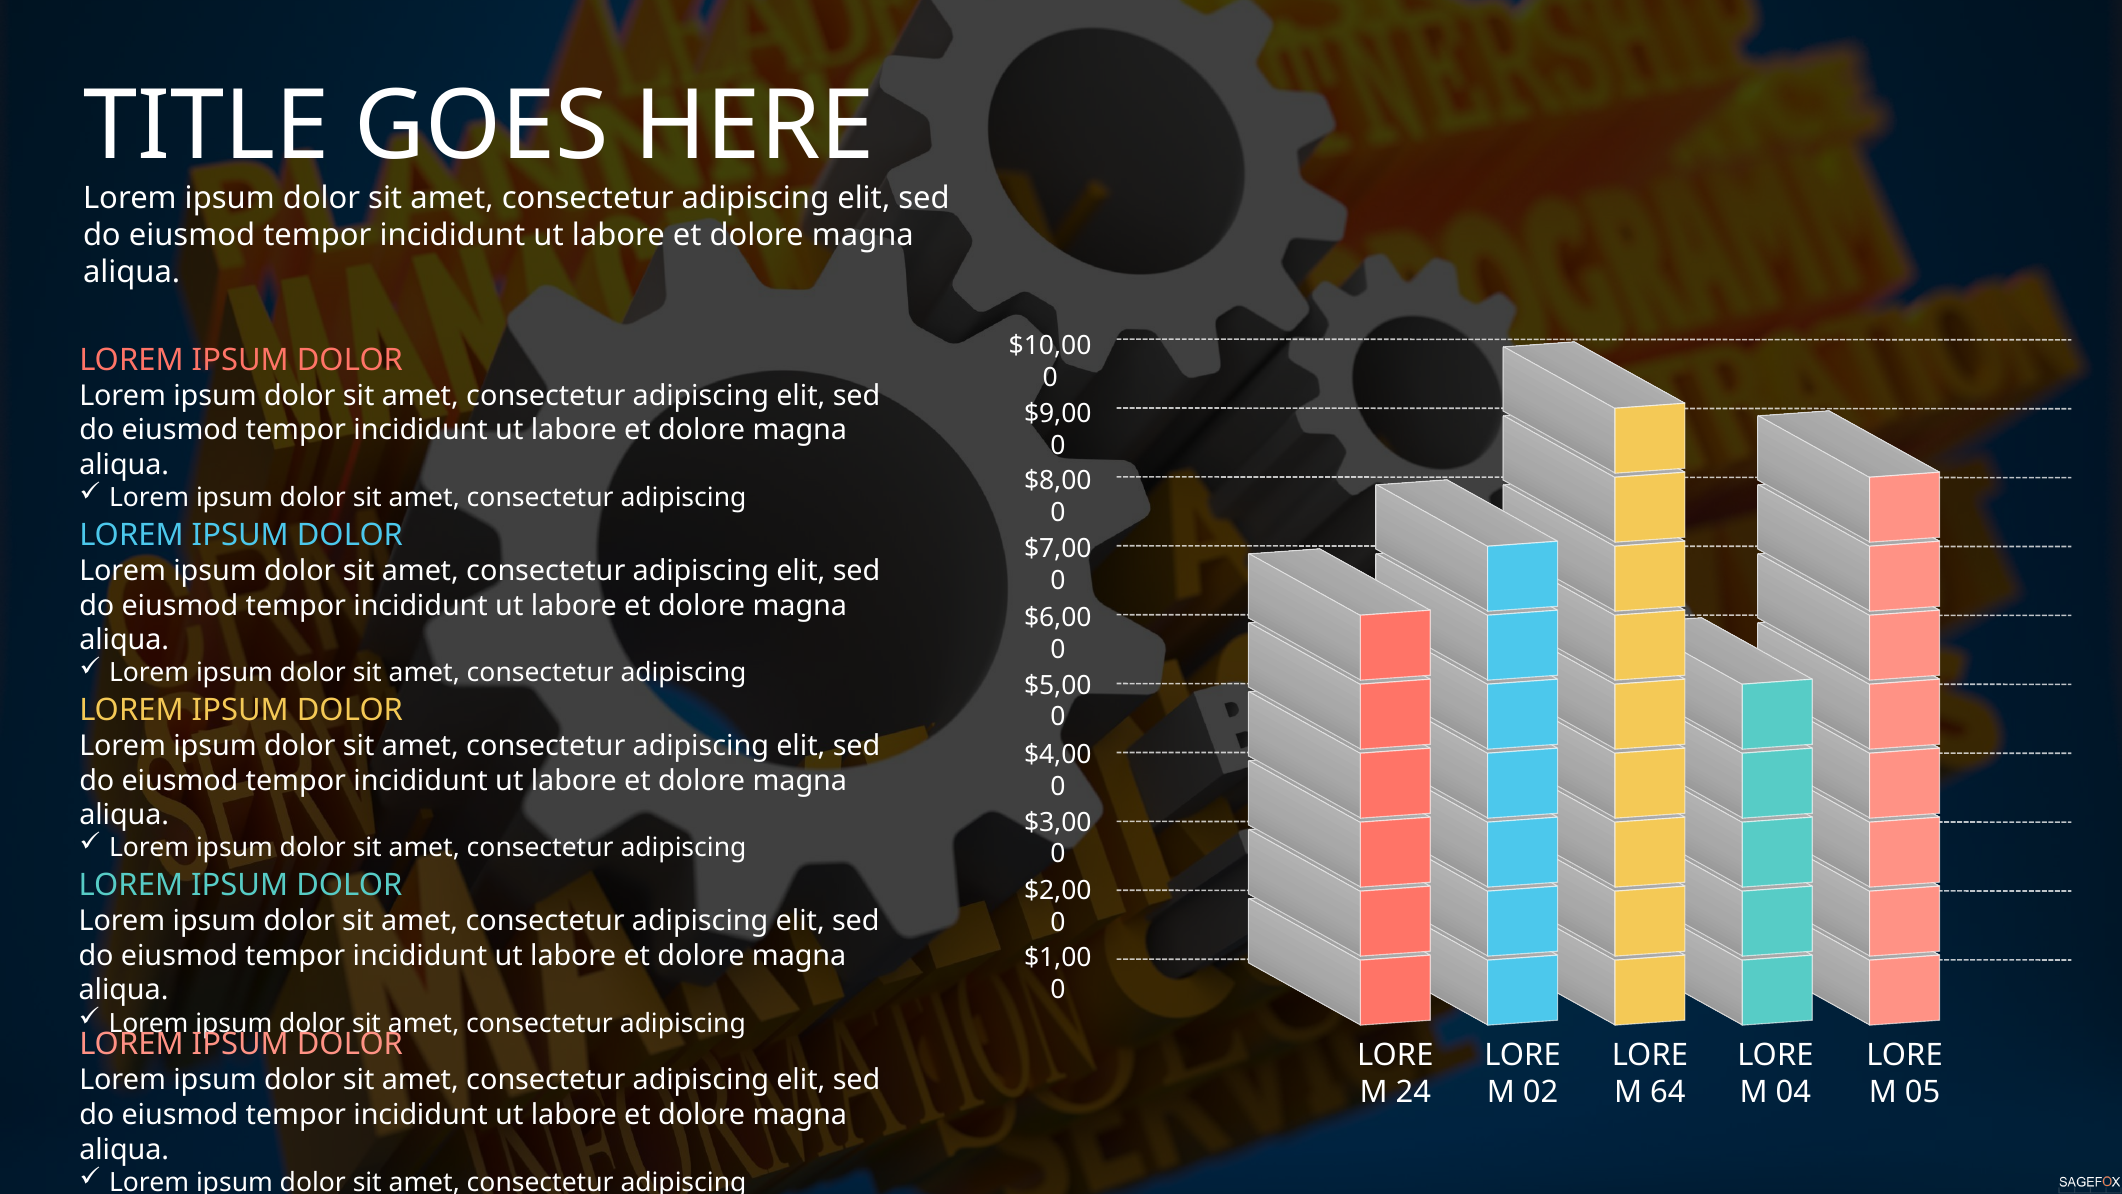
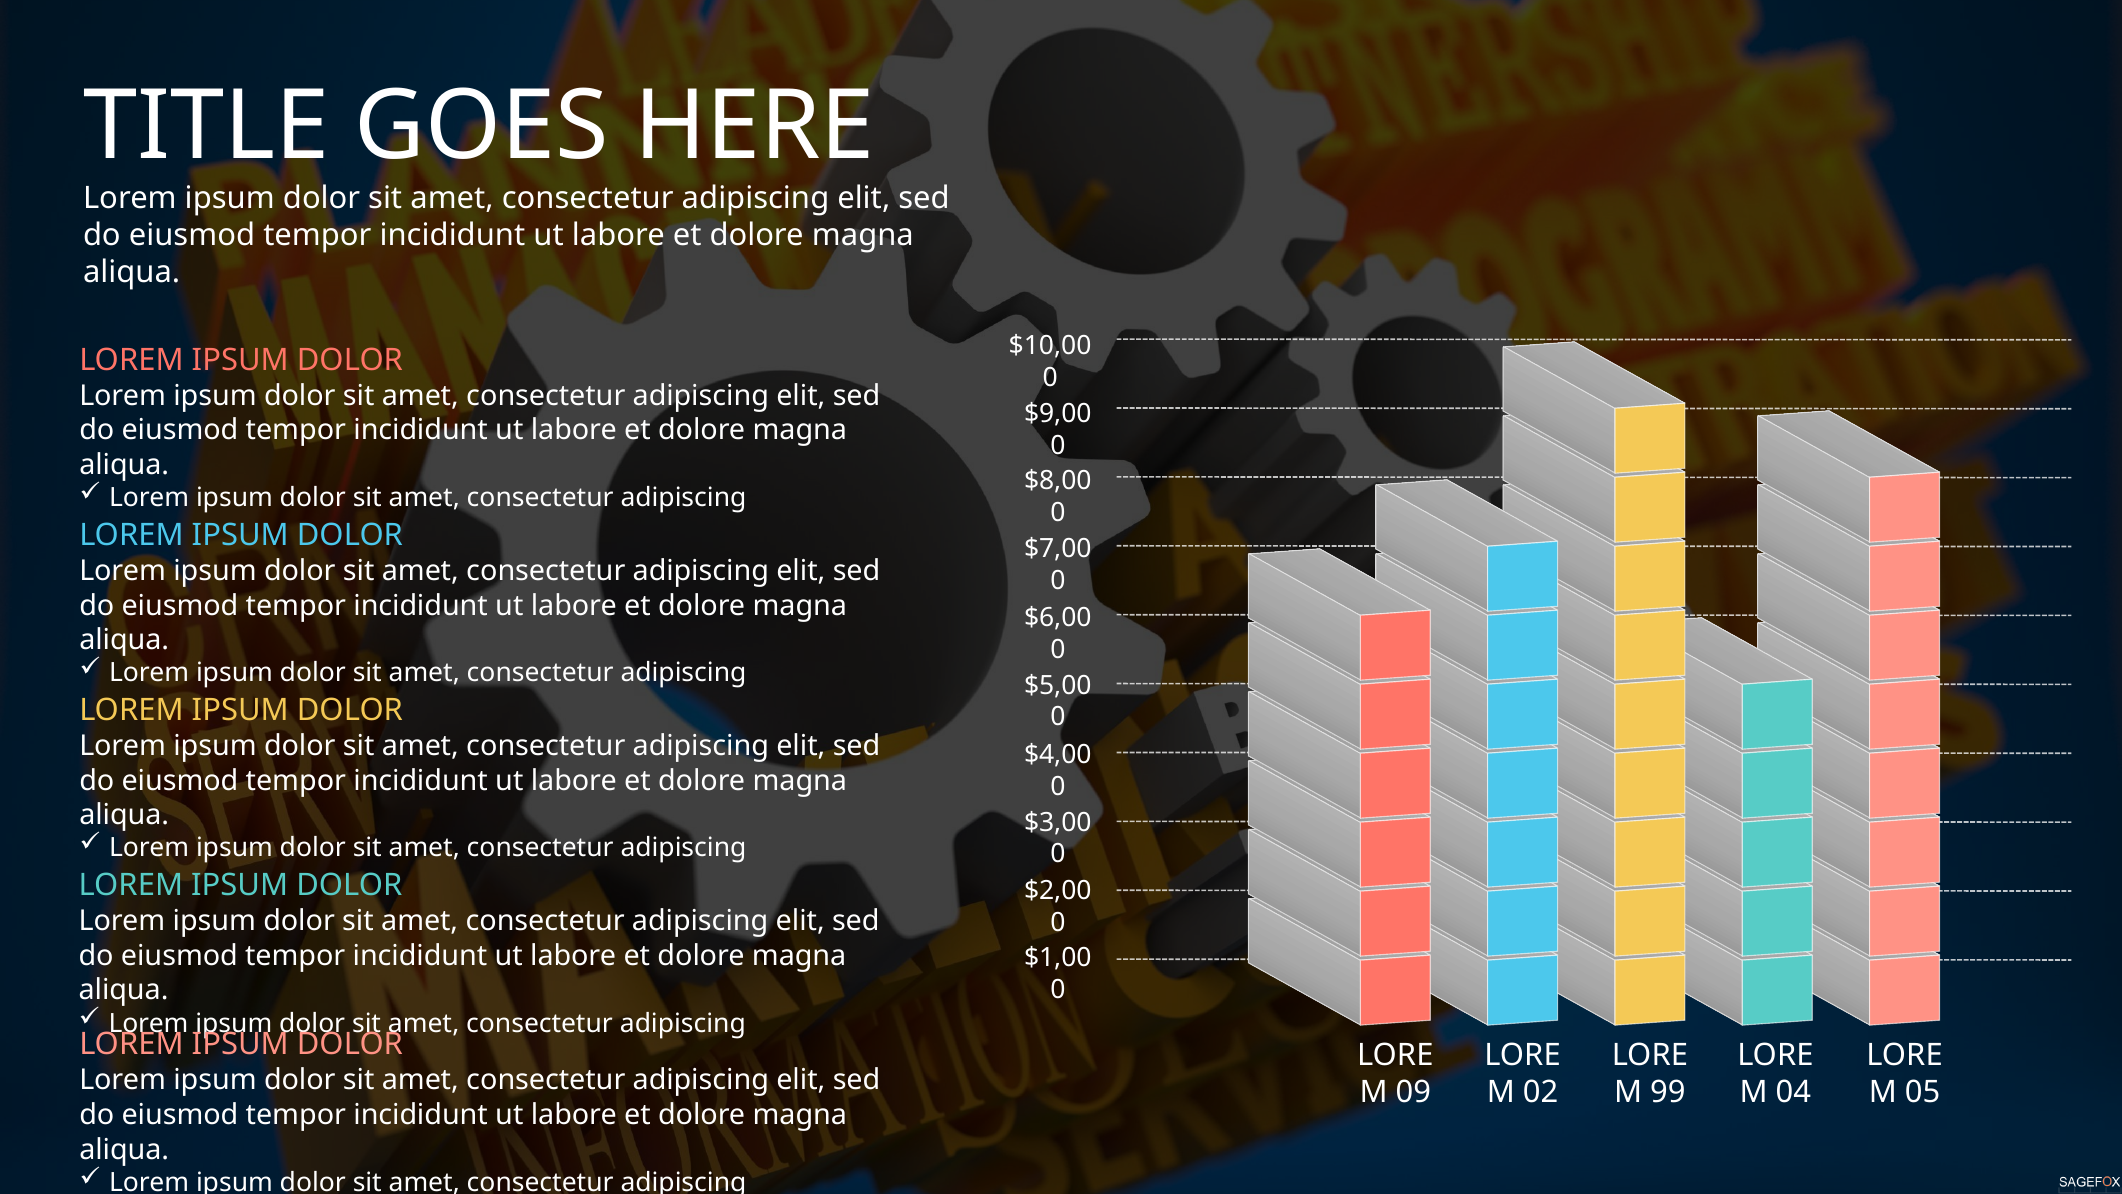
24: 24 -> 09
64: 64 -> 99
